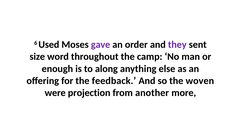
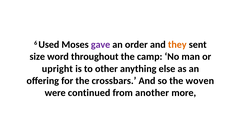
they colour: purple -> orange
enough: enough -> upright
along: along -> other
feedback: feedback -> crossbars
projection: projection -> continued
